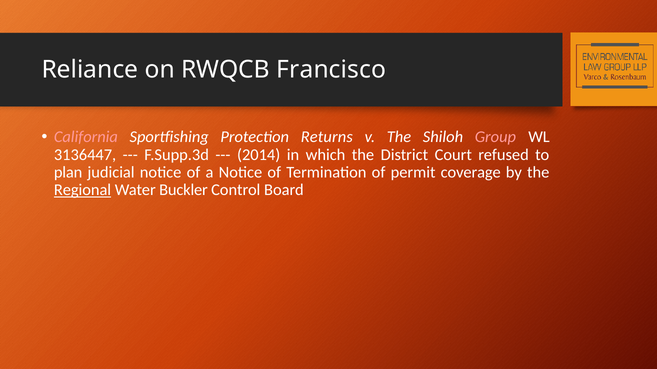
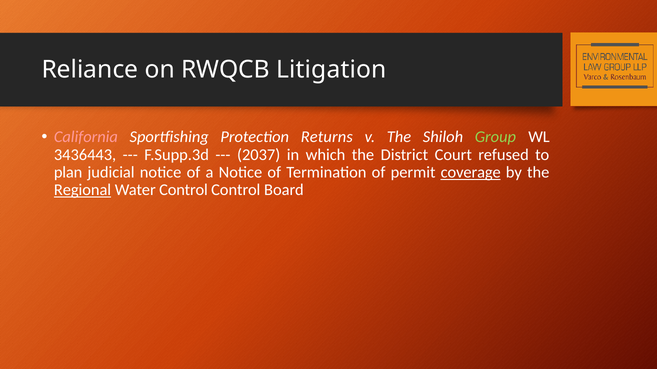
Francisco: Francisco -> Litigation
Group colour: pink -> light green
3136447: 3136447 -> 3436443
2014: 2014 -> 2037
coverage underline: none -> present
Water Buckler: Buckler -> Control
